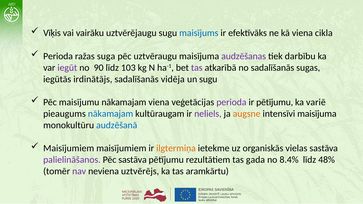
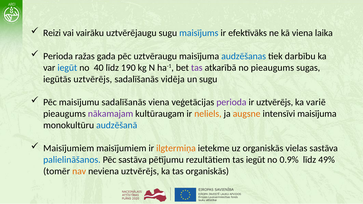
Vīķis: Vīķis -> Reizi
cikla: cikla -> laika
suga: suga -> gada
audzēšanas colour: purple -> blue
iegūt at (67, 68) colour: purple -> blue
90: 90 -> 40
103: 103 -> 190
no sadalīšanās: sadalīšanās -> pieaugums
iegūtās irdinātājs: irdinātājs -> uztvērējs
maisījumu nākamajam: nākamajam -> sadalīšanās
ir pētījumu: pētījumu -> uztvērējs
nākamajam at (111, 114) colour: blue -> purple
neliels colour: purple -> orange
palielināšanos colour: purple -> blue
tas gada: gada -> iegūt
8.4%: 8.4% -> 0.9%
48%: 48% -> 49%
nav colour: purple -> orange
tas aramkārtu: aramkārtu -> organiskās
